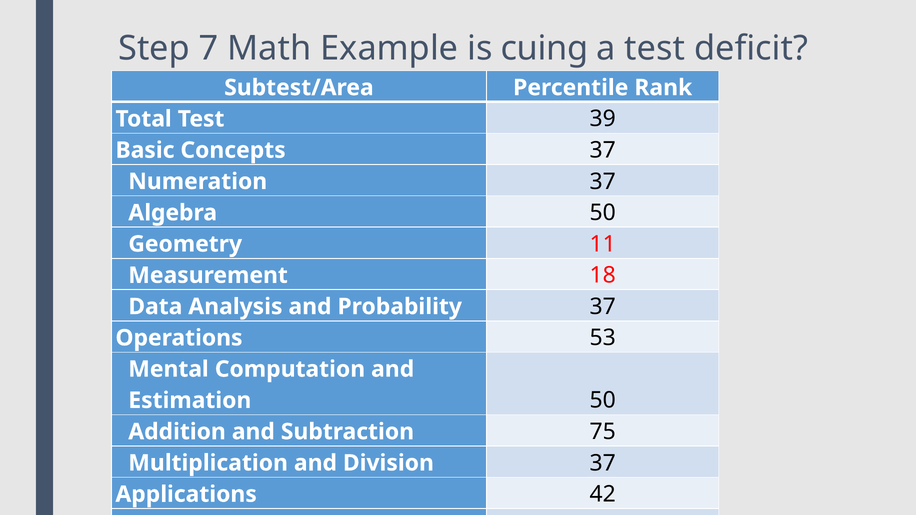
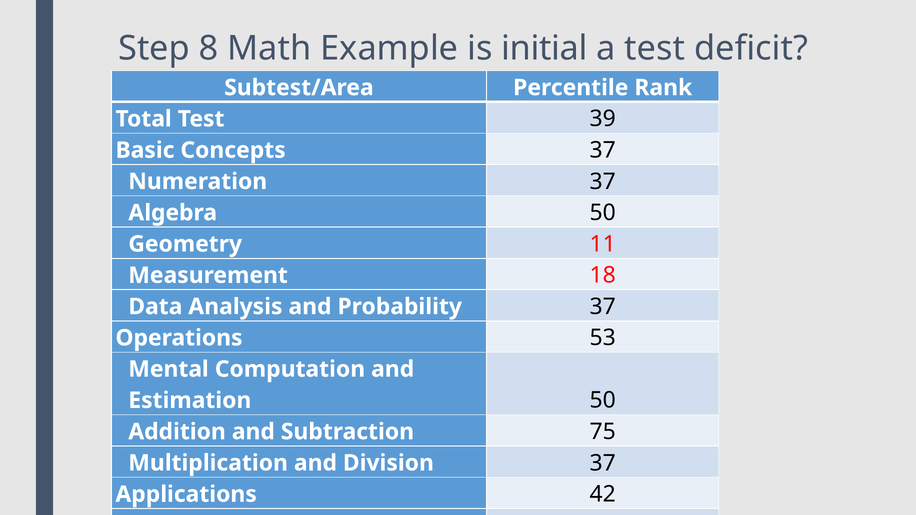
7: 7 -> 8
cuing: cuing -> initial
